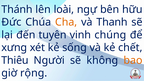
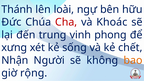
Cha colour: orange -> red
Thanh: Thanh -> Khoác
tuyên: tuyên -> trung
chúng: chúng -> phong
Thiêu: Thiêu -> Nhận
